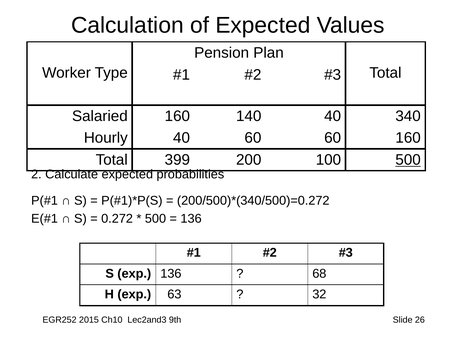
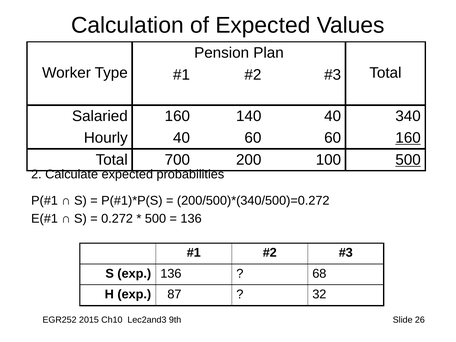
160 at (408, 138) underline: none -> present
399: 399 -> 700
63: 63 -> 87
